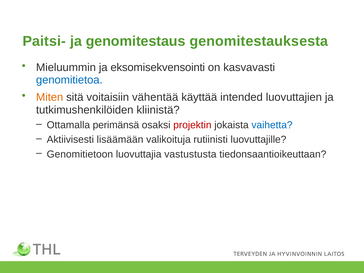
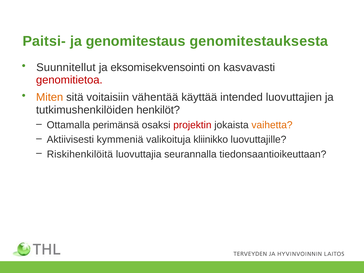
Mieluummin: Mieluummin -> Suunnitellut
genomitietoa colour: blue -> red
kliinistä: kliinistä -> henkilöt
vaihetta colour: blue -> orange
lisäämään: lisäämään -> kymmeniä
rutiinisti: rutiinisti -> kliinikko
Genomitietoon: Genomitietoon -> Riskihenkilöitä
vastustusta: vastustusta -> seurannalla
